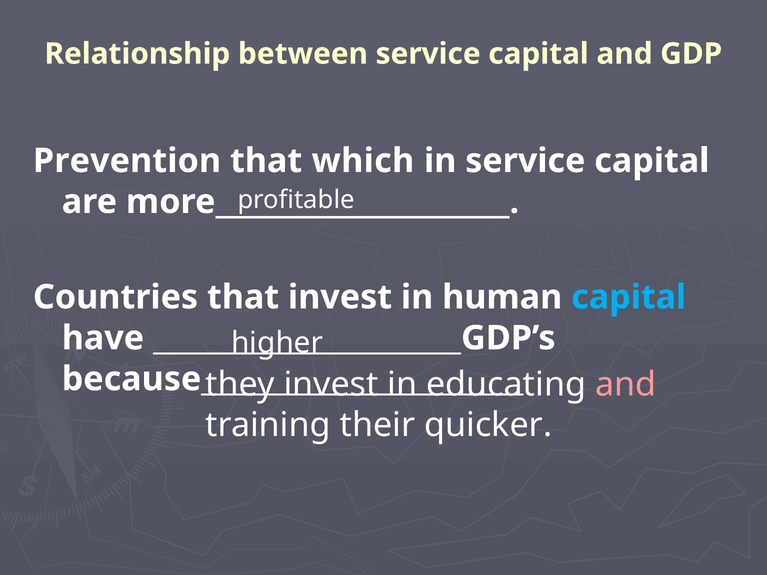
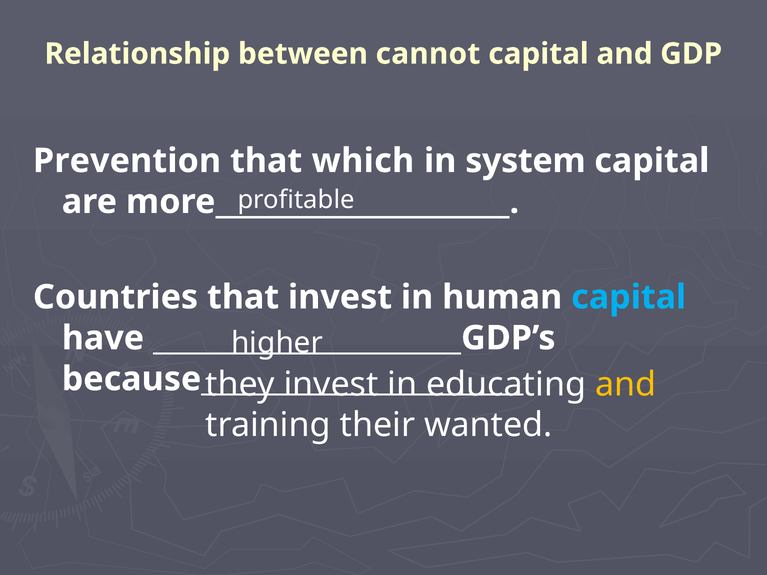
between service: service -> cannot
in service: service -> system
and at (626, 385) colour: pink -> yellow
quicker: quicker -> wanted
